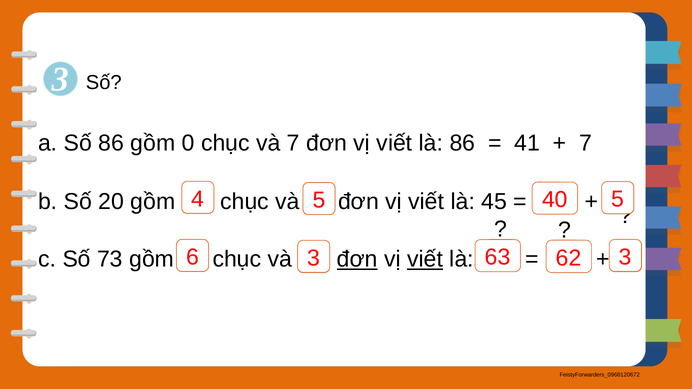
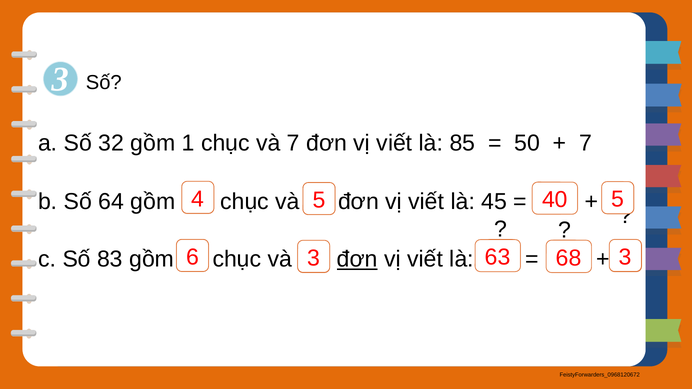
Số 86: 86 -> 32
0: 0 -> 1
là 86: 86 -> 85
41: 41 -> 50
20: 20 -> 64
62: 62 -> 68
73: 73 -> 83
viết at (425, 259) underline: present -> none
